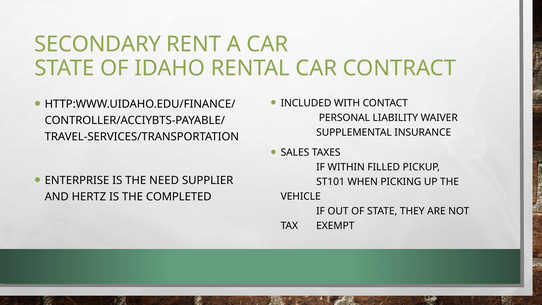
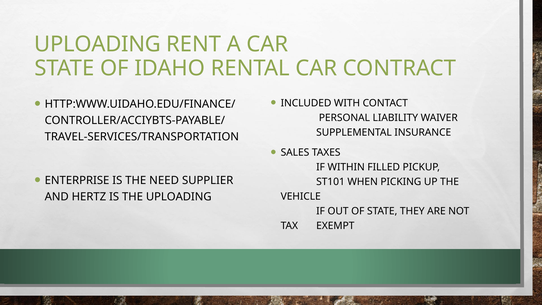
SECONDARY at (98, 44): SECONDARY -> UPLOADING
THE COMPLETED: COMPLETED -> UPLOADING
